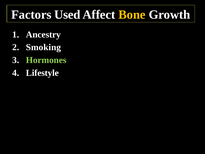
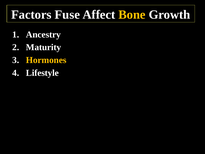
Used: Used -> Fuse
Smoking: Smoking -> Maturity
Hormones colour: light green -> yellow
